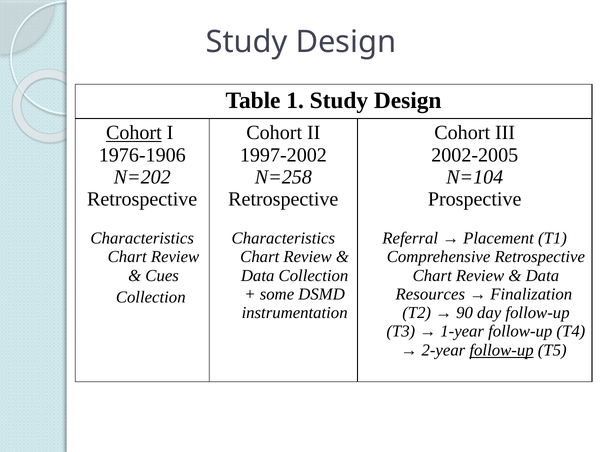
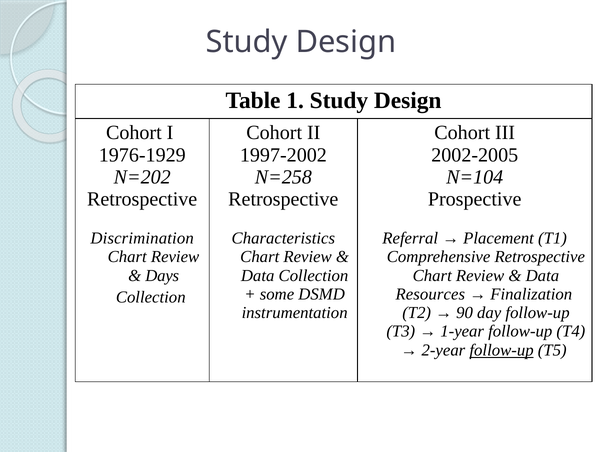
Cohort at (134, 133) underline: present -> none
1976-1906: 1976-1906 -> 1976-1929
Characteristics at (142, 238): Characteristics -> Discrimination
Cues: Cues -> Days
